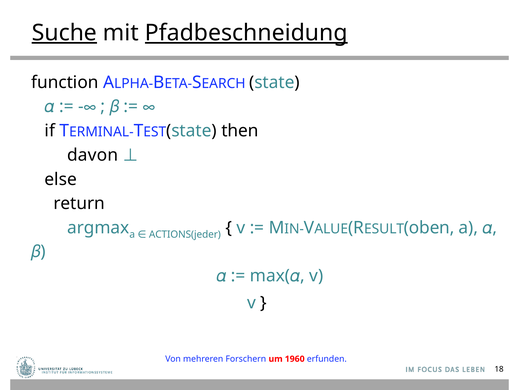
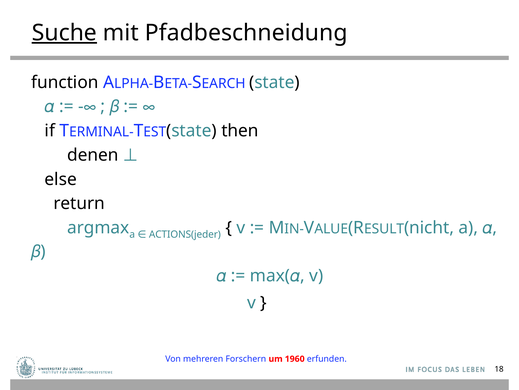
Pfadbeschneidung underline: present -> none
davon: davon -> denen
oben: oben -> nicht
